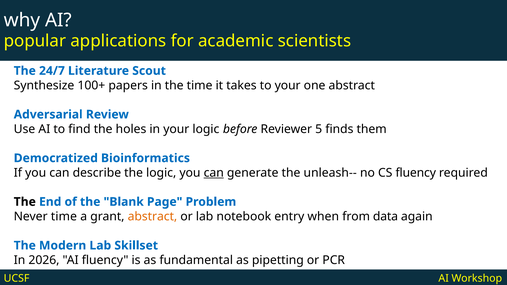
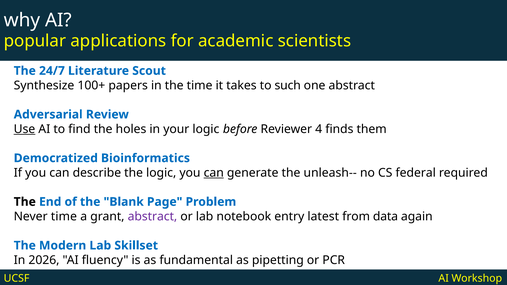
to your: your -> such
Use underline: none -> present
5: 5 -> 4
CS fluency: fluency -> federal
abstract at (152, 217) colour: orange -> purple
when: when -> latest
